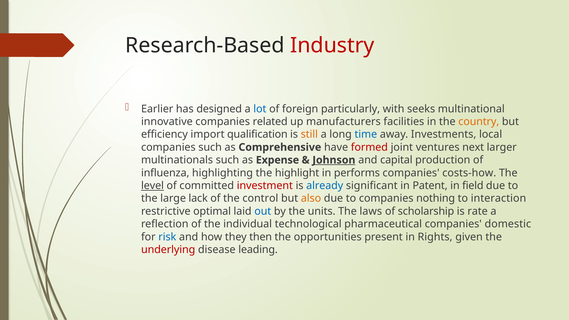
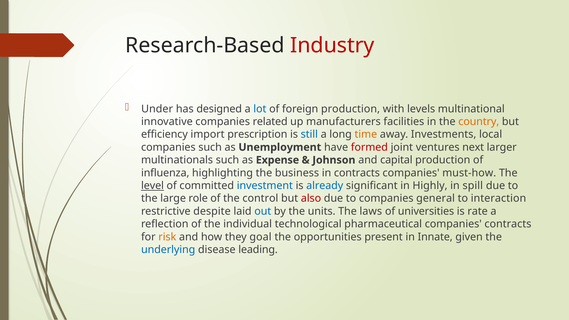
Earlier: Earlier -> Under
foreign particularly: particularly -> production
seeks: seeks -> levels
qualification: qualification -> prescription
still colour: orange -> blue
time colour: blue -> orange
Comprehensive: Comprehensive -> Unemployment
Johnson underline: present -> none
highlight: highlight -> business
in performs: performs -> contracts
costs-how: costs-how -> must-how
investment colour: red -> blue
Patent: Patent -> Highly
field: field -> spill
lack: lack -> role
also colour: orange -> red
nothing: nothing -> general
optimal: optimal -> despite
scholarship: scholarship -> universities
companies domestic: domestic -> contracts
risk colour: blue -> orange
then: then -> goal
Rights: Rights -> Innate
underlying colour: red -> blue
